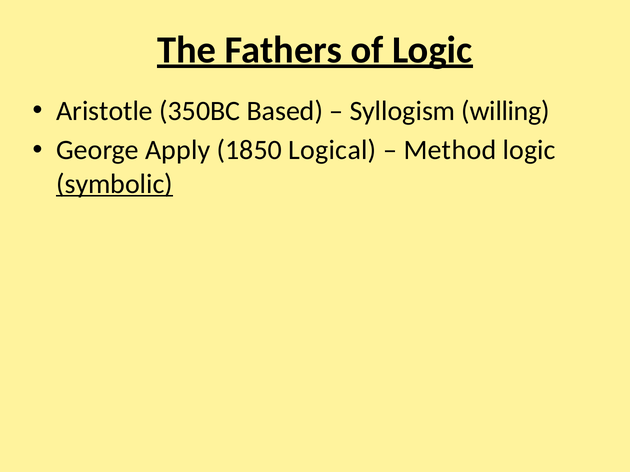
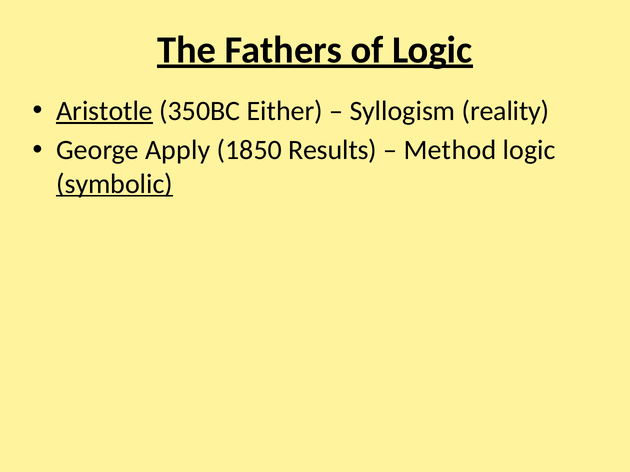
Aristotle underline: none -> present
Based: Based -> Either
willing: willing -> reality
Logical: Logical -> Results
